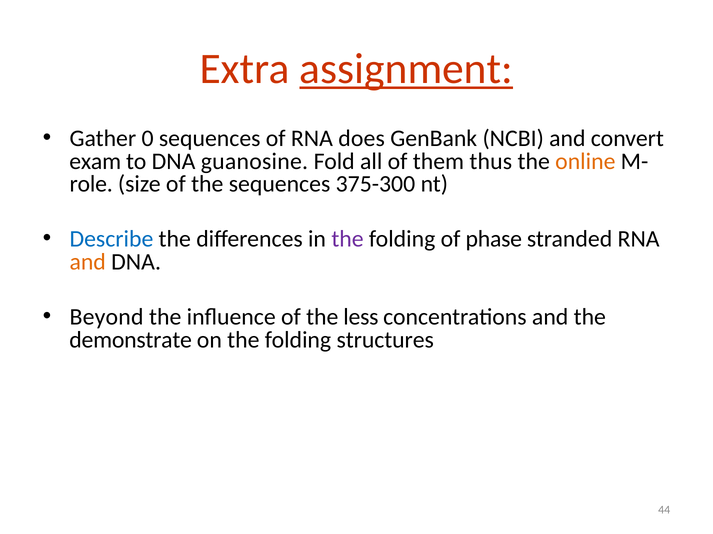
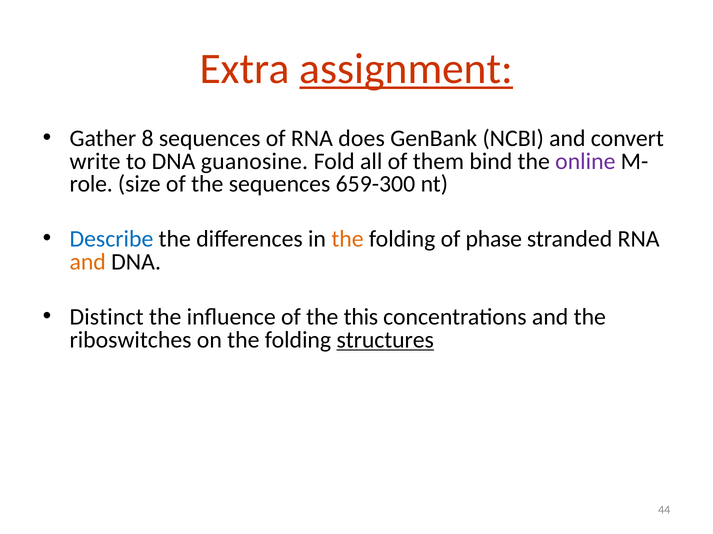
0: 0 -> 8
exam: exam -> write
thus: thus -> bind
online colour: orange -> purple
375-300: 375-300 -> 659-300
the at (348, 239) colour: purple -> orange
Beyond: Beyond -> Distinct
less: less -> this
demonstrate: demonstrate -> riboswitches
structures underline: none -> present
